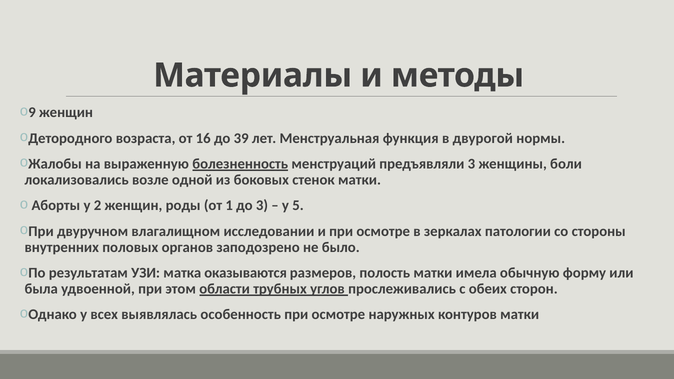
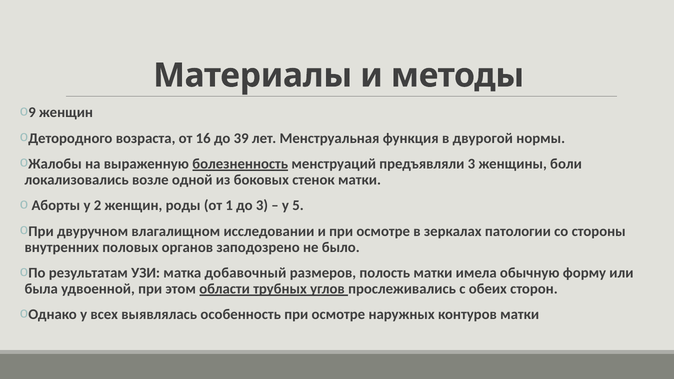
оказываются: оказываются -> добавочный
